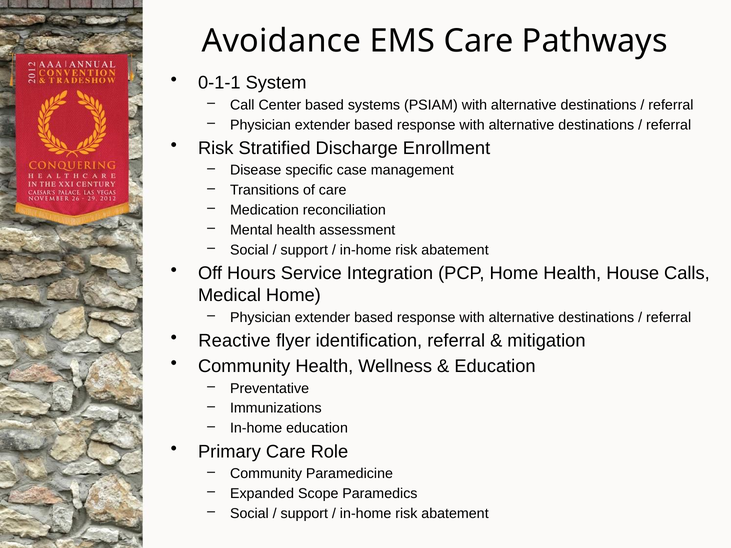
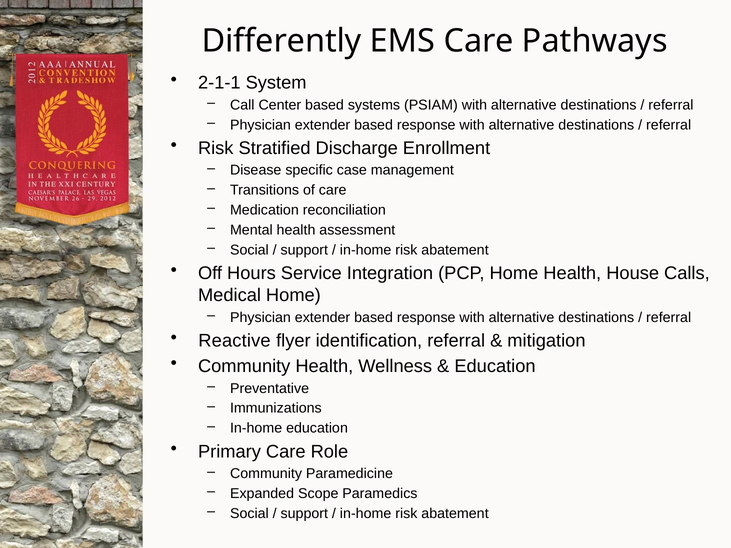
Avoidance: Avoidance -> Differently
0-1-1: 0-1-1 -> 2-1-1
